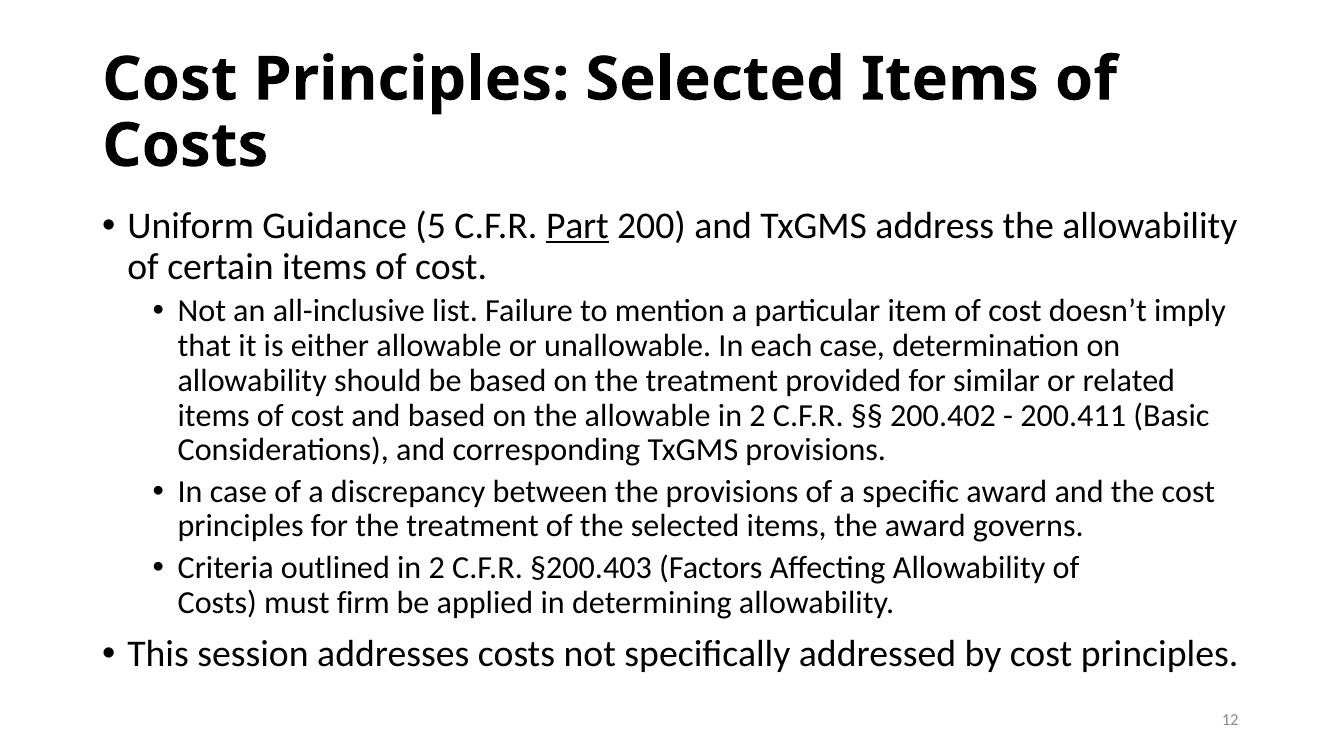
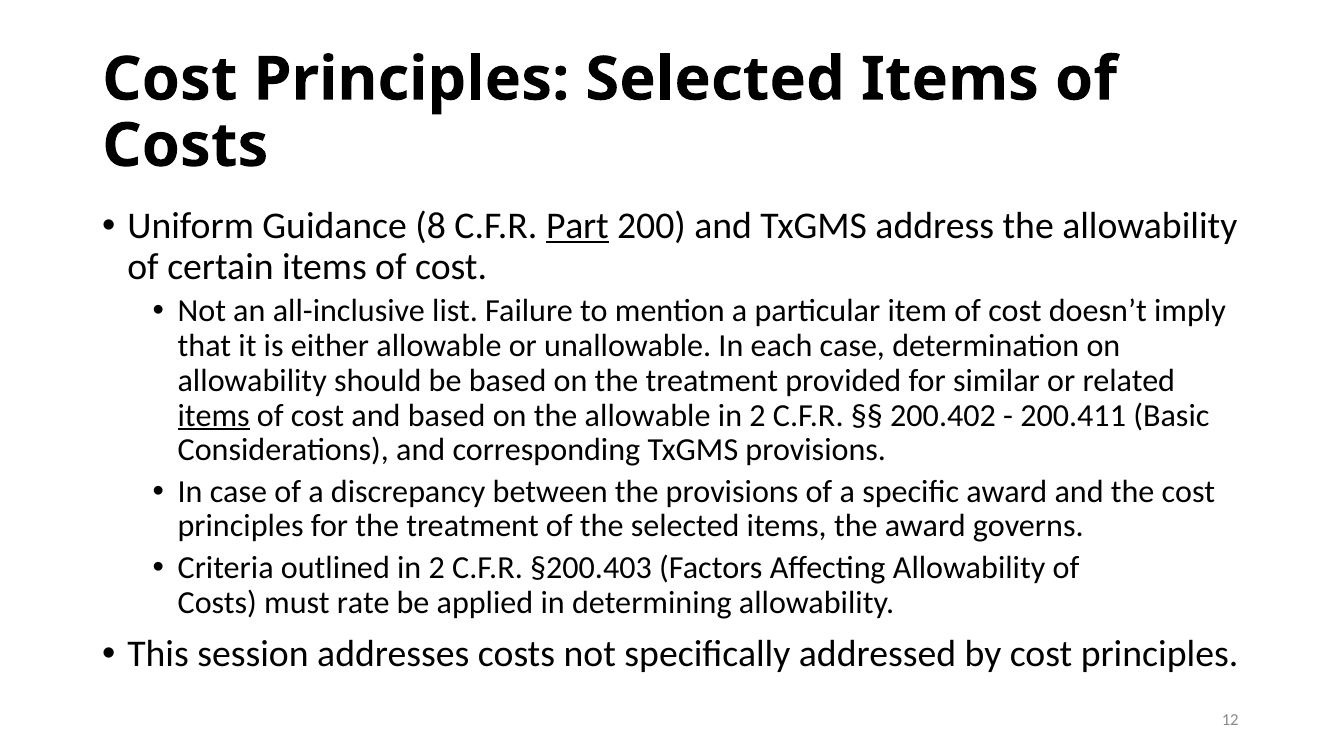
5: 5 -> 8
items at (214, 416) underline: none -> present
firm: firm -> rate
